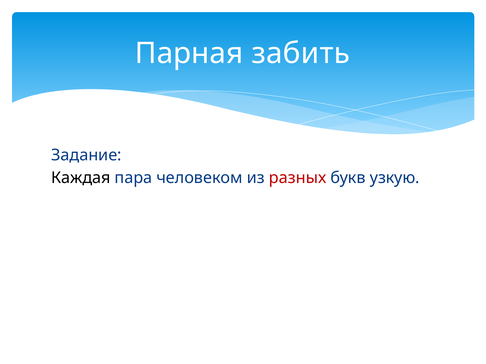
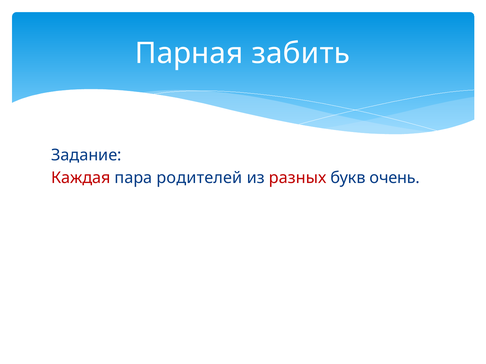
Каждая colour: black -> red
человеком: человеком -> родителей
узкую: узкую -> очень
